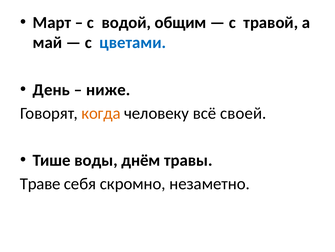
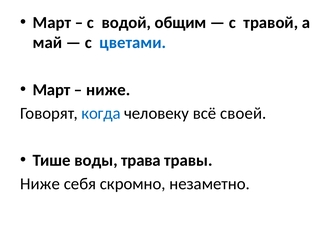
День at (51, 89): День -> Март
когда colour: orange -> blue
днём: днём -> трава
Траве at (40, 183): Траве -> Ниже
